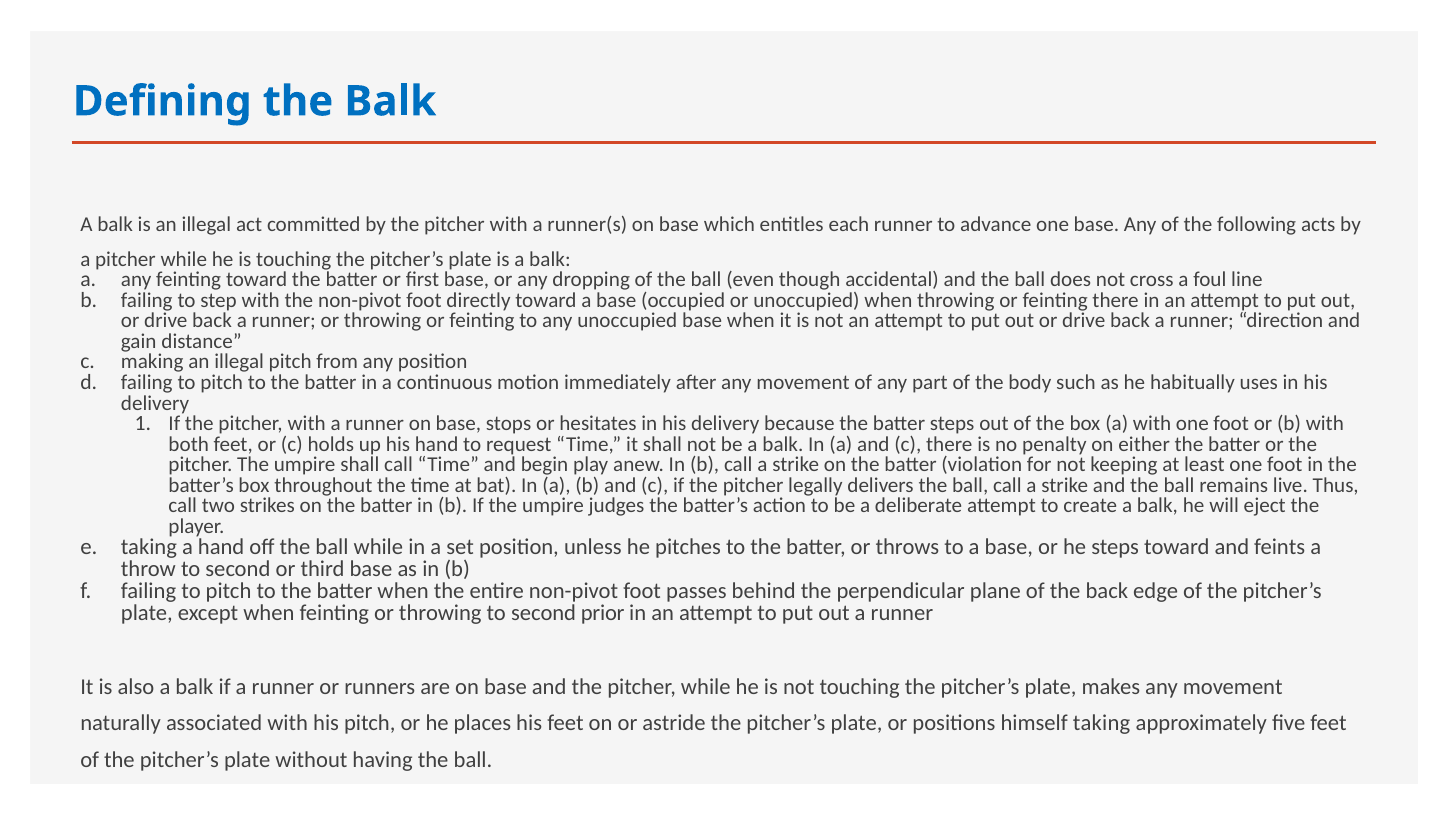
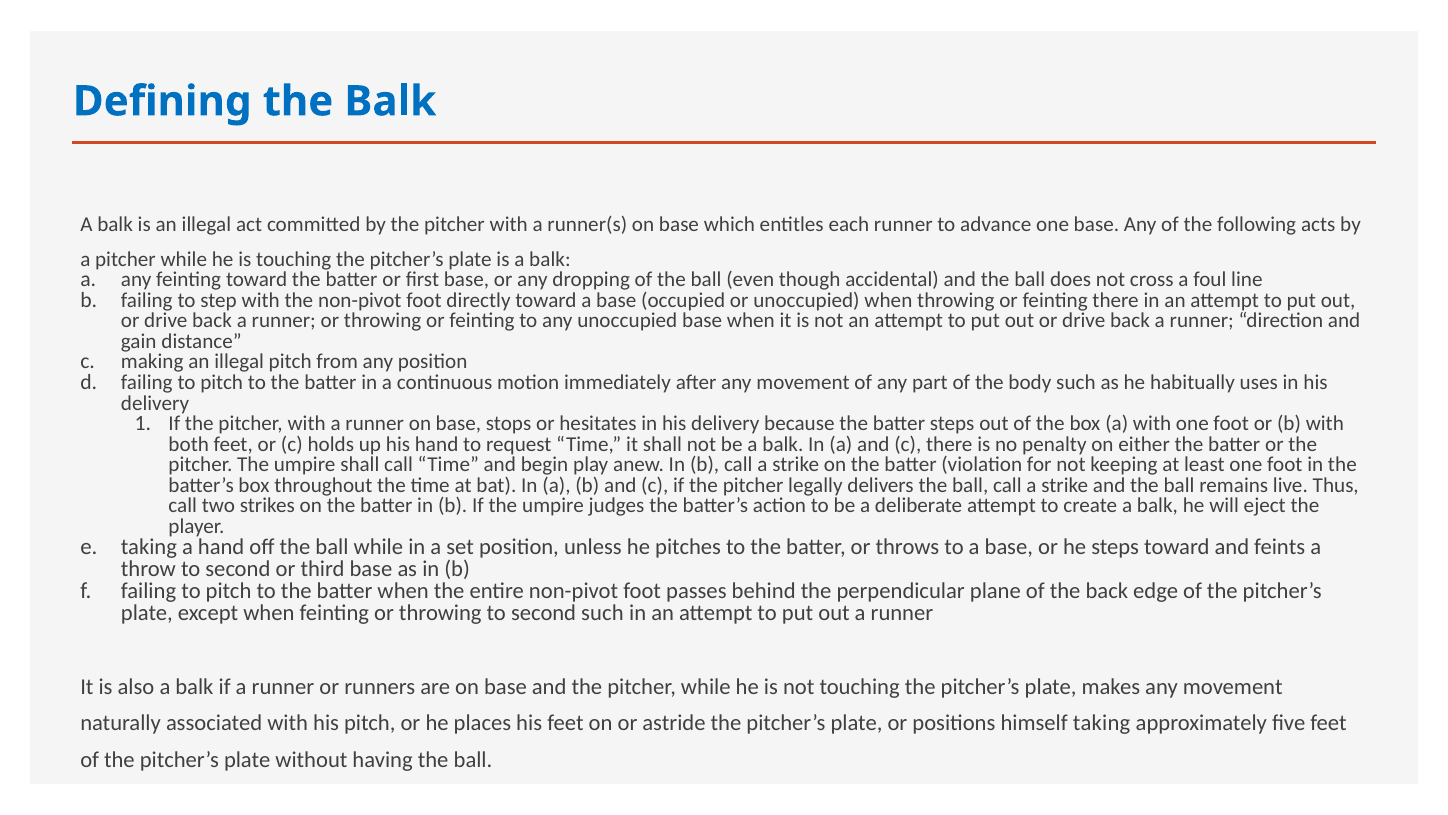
second prior: prior -> such
